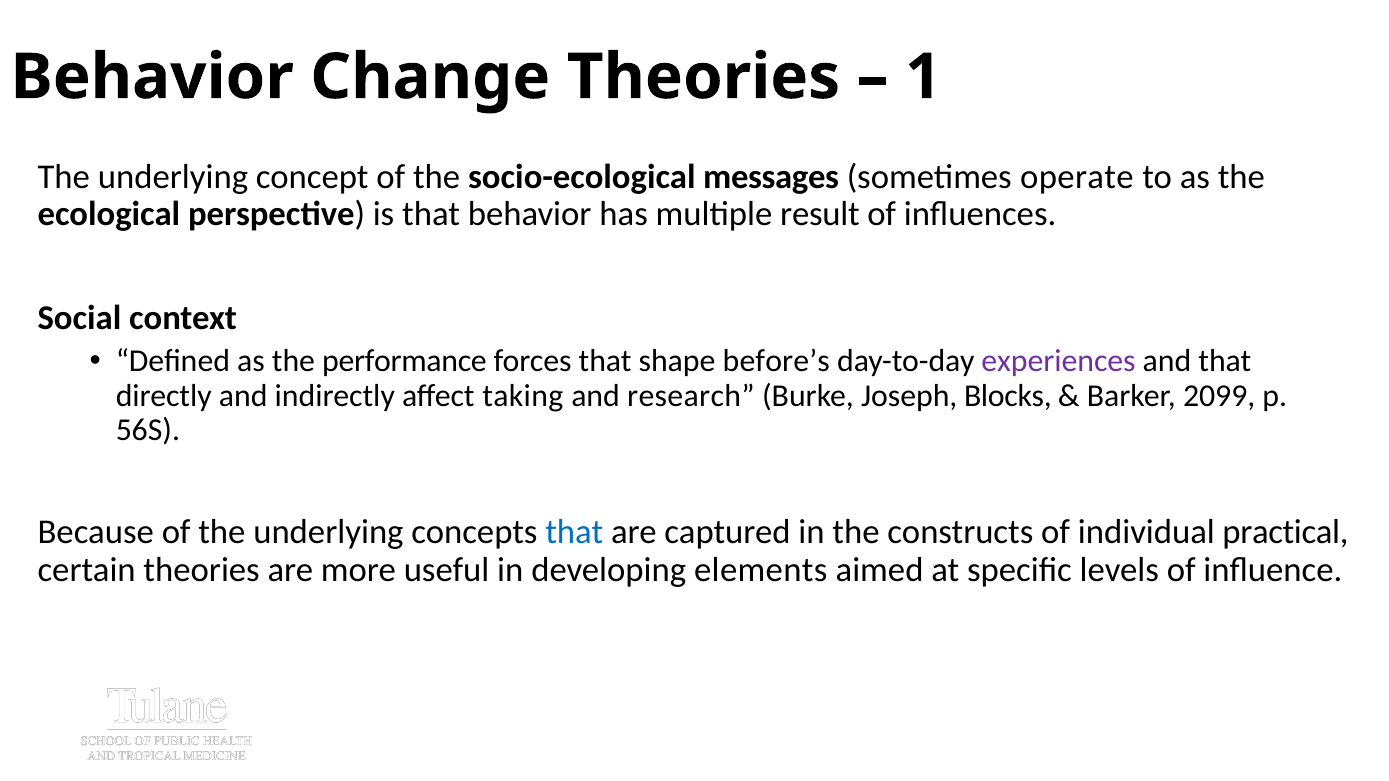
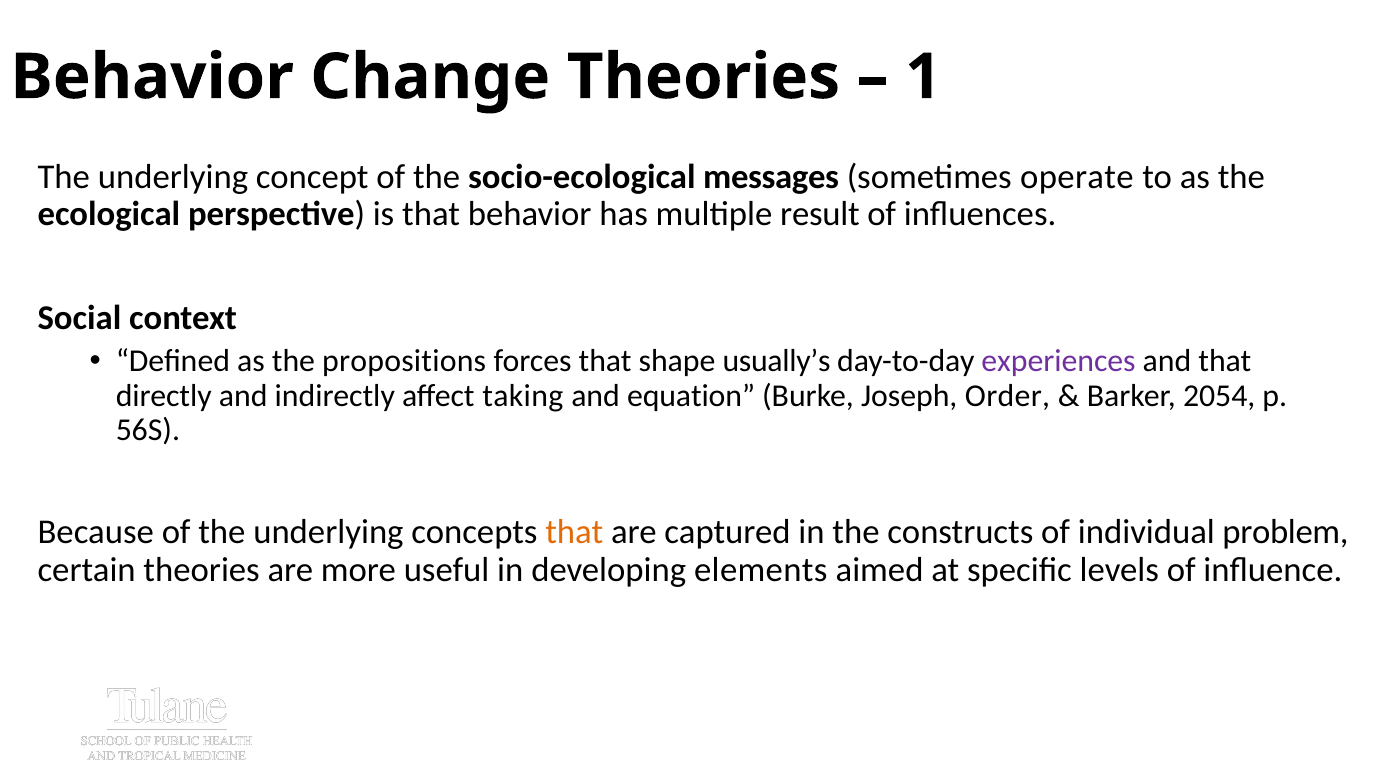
performance: performance -> propositions
before’s: before’s -> usually’s
research: research -> equation
Blocks: Blocks -> Order
2099: 2099 -> 2054
that at (574, 533) colour: blue -> orange
practical: practical -> problem
